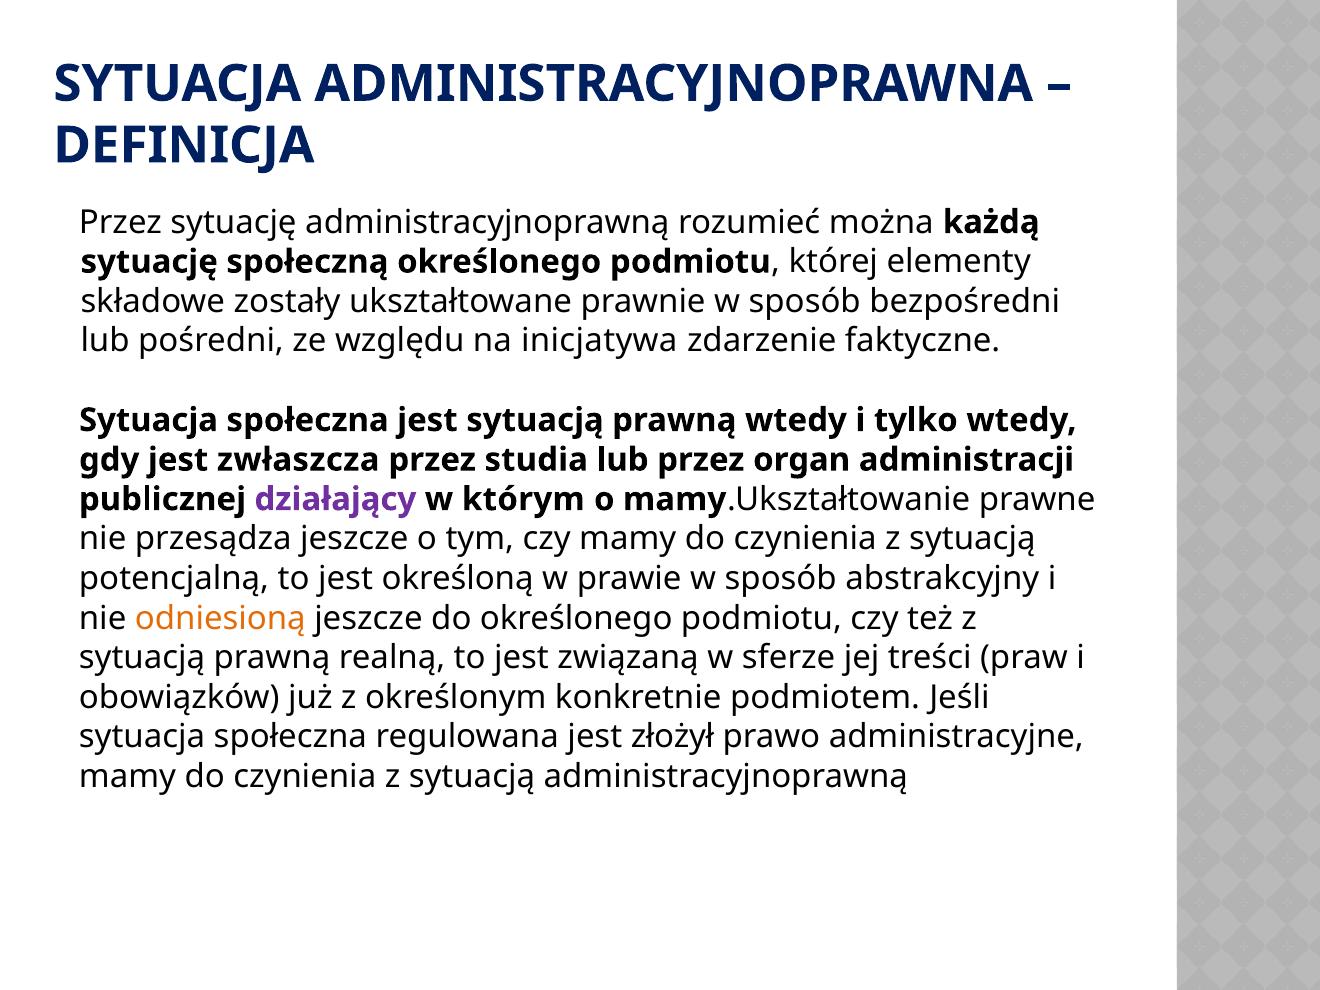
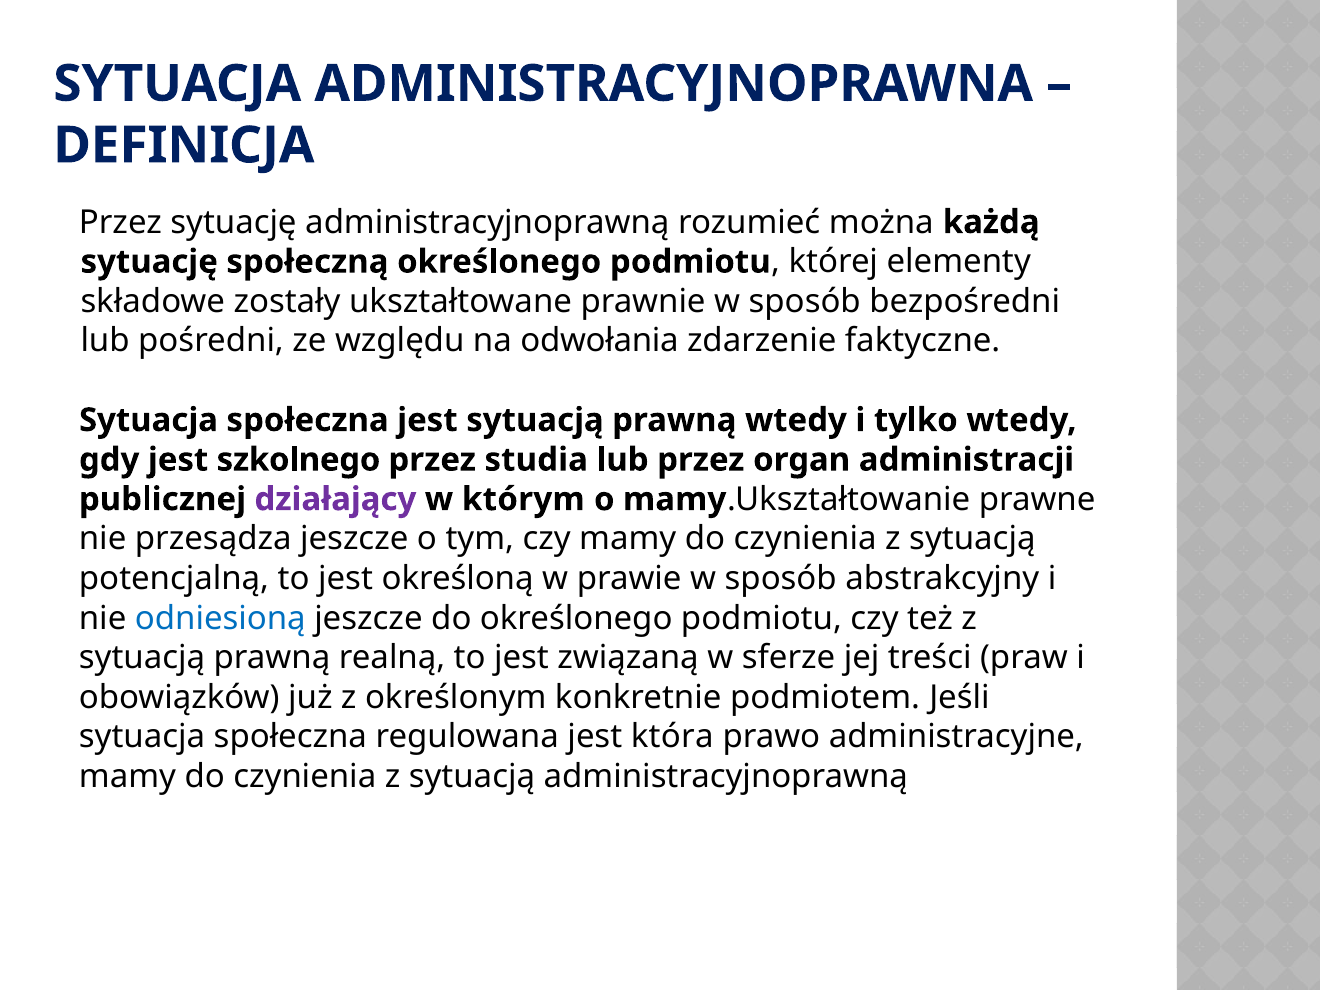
inicjatywa: inicjatywa -> odwołania
zwłaszcza: zwłaszcza -> szkolnego
odniesioną colour: orange -> blue
złożył: złożył -> która
